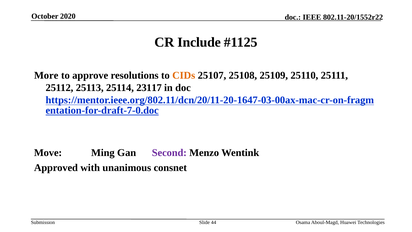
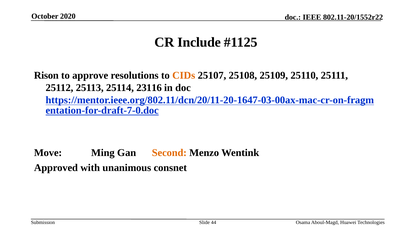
More: More -> Rison
23117: 23117 -> 23116
Second colour: purple -> orange
